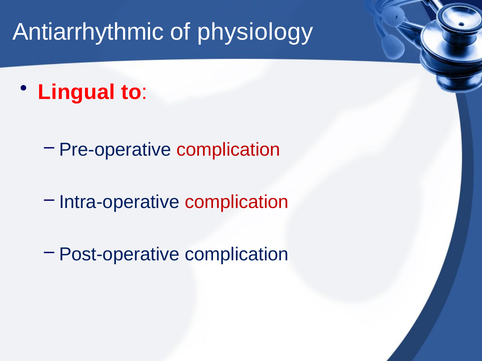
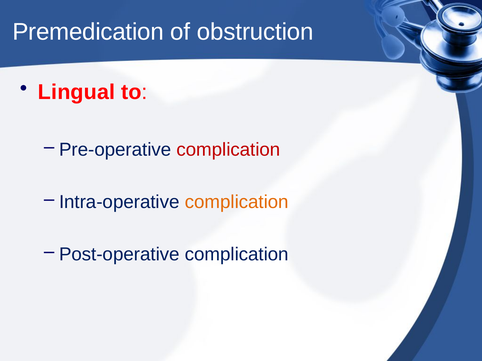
Antiarrhythmic: Antiarrhythmic -> Premedication
physiology: physiology -> obstruction
complication at (237, 202) colour: red -> orange
